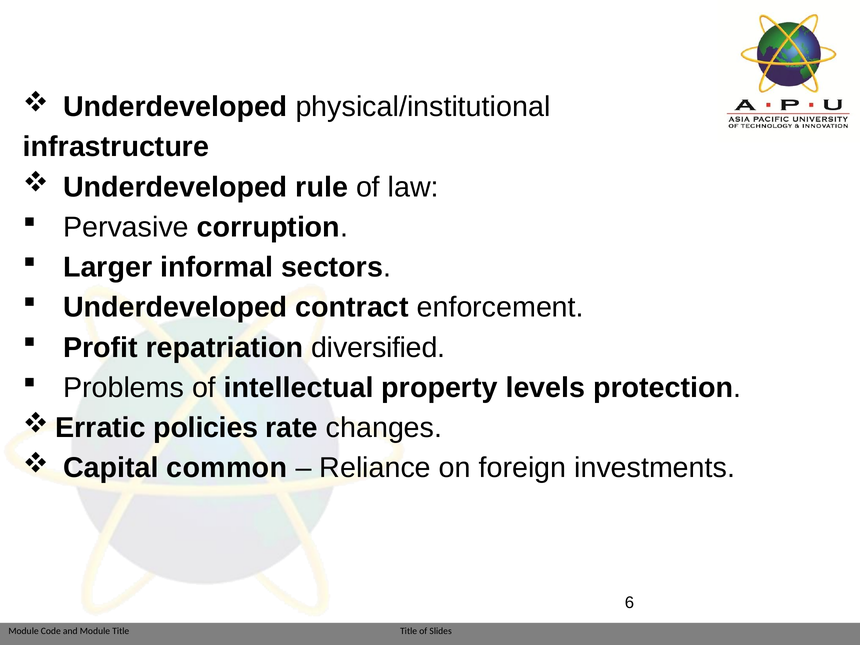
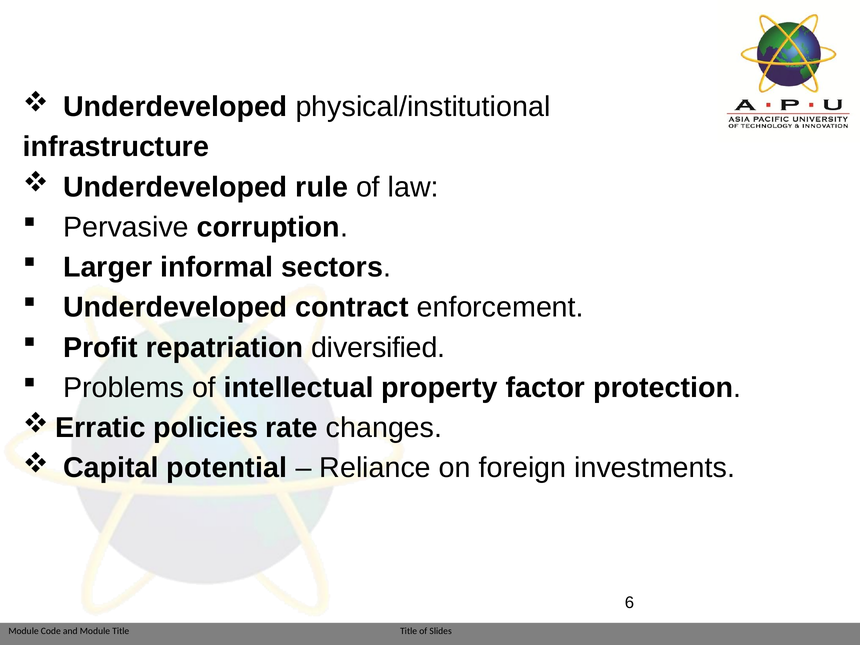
levels: levels -> factor
common: common -> potential
